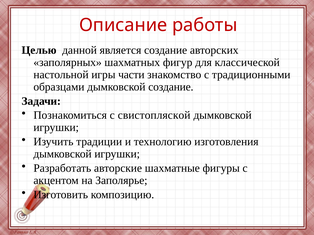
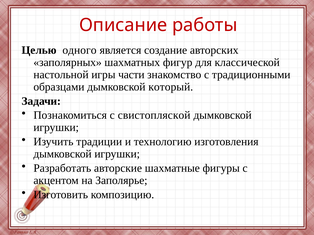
данной: данной -> одного
дымковской создание: создание -> который
